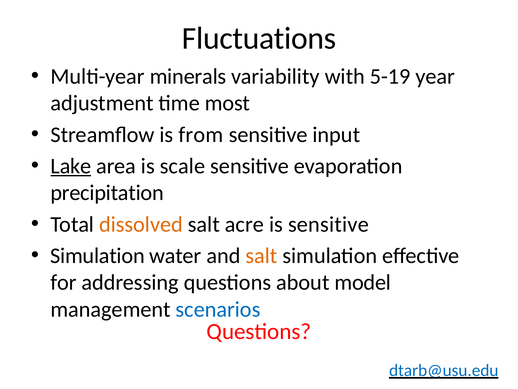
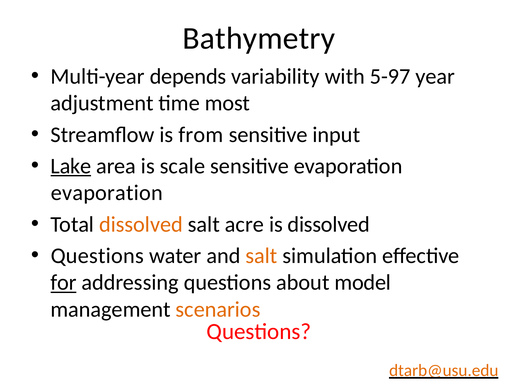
Fluctuations: Fluctuations -> Bathymetry
minerals: minerals -> depends
5-19: 5-19 -> 5-97
precipitation at (107, 193): precipitation -> evaporation
is sensitive: sensitive -> dissolved
Simulation at (97, 255): Simulation -> Questions
for underline: none -> present
scenarios colour: blue -> orange
dtarb@usu.edu colour: blue -> orange
